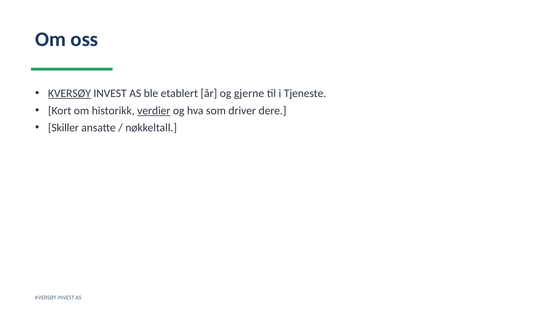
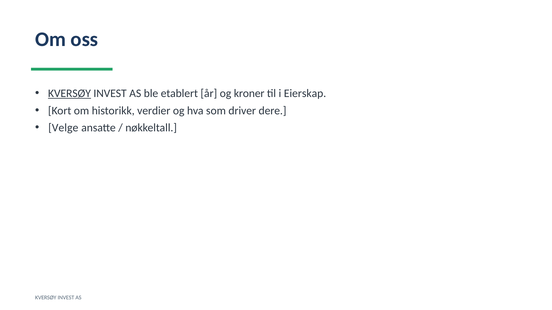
gjerne: gjerne -> kroner
Tjeneste: Tjeneste -> Eierskap
verdier underline: present -> none
Skiller: Skiller -> Velge
